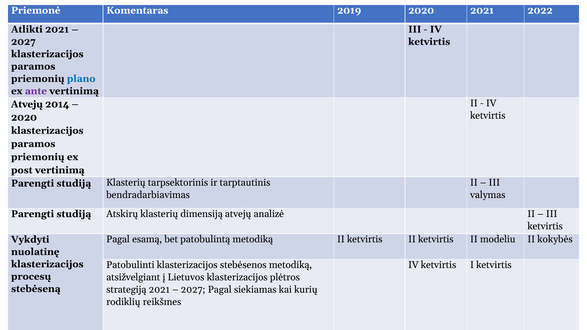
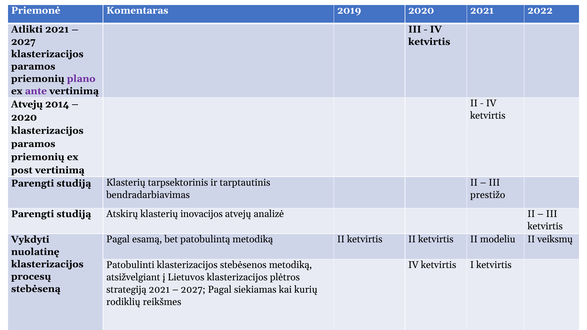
plano colour: blue -> purple
valymas: valymas -> prestižo
dimensiją: dimensiją -> inovacijos
kokybės: kokybės -> veiksmų
